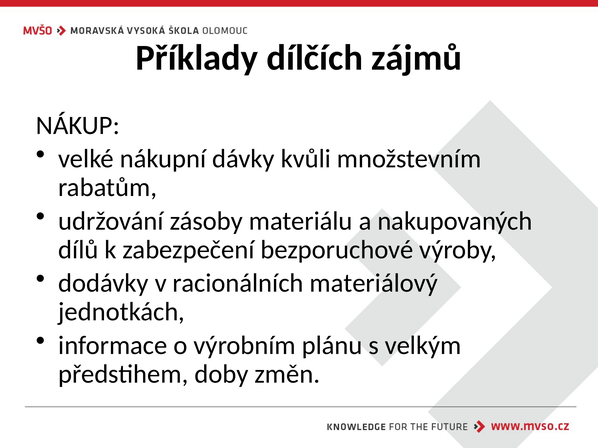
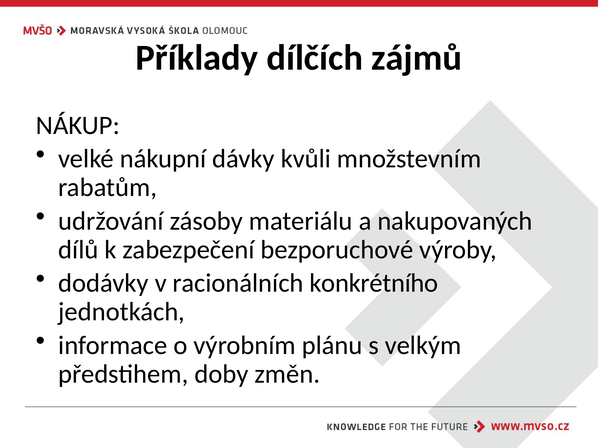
materiálový: materiálový -> konkrétního
